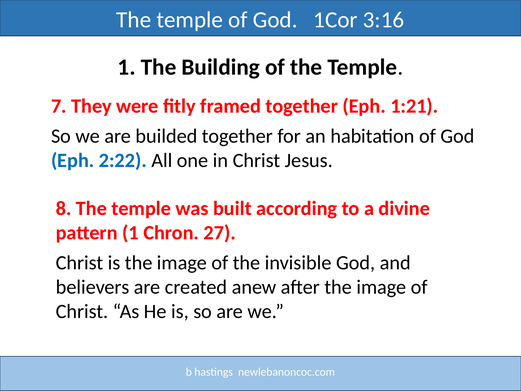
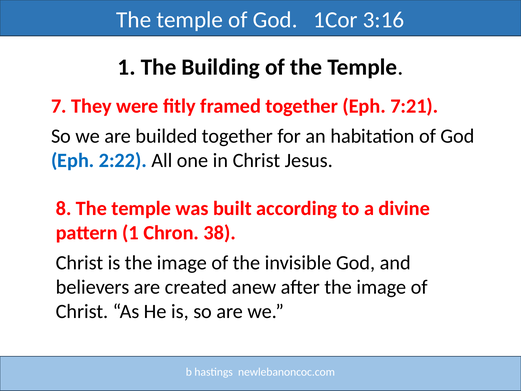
1:21: 1:21 -> 7:21
27: 27 -> 38
